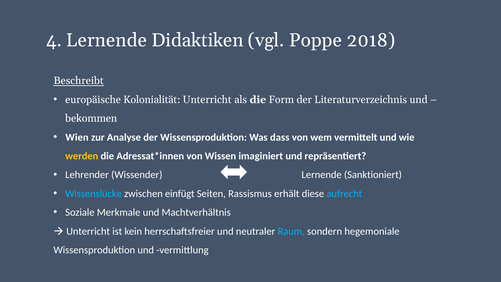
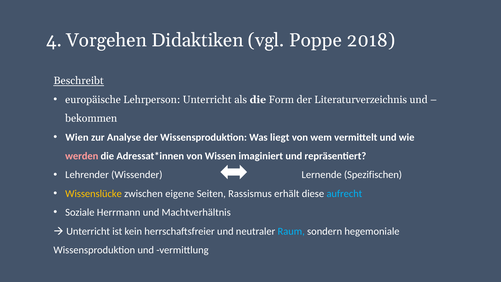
4 Lernende: Lernende -> Vorgehen
Kolonialität: Kolonialität -> Lehrperson
dass: dass -> liegt
werden colour: yellow -> pink
Sanktioniert: Sanktioniert -> Spezifischen
Wissenslücke colour: light blue -> yellow
einfügt: einfügt -> eigene
Merkmale: Merkmale -> Herrmann
